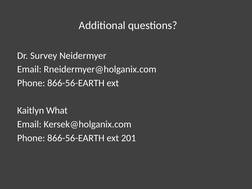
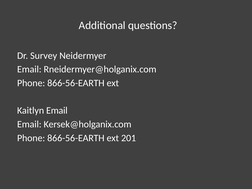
Kaitlyn What: What -> Email
